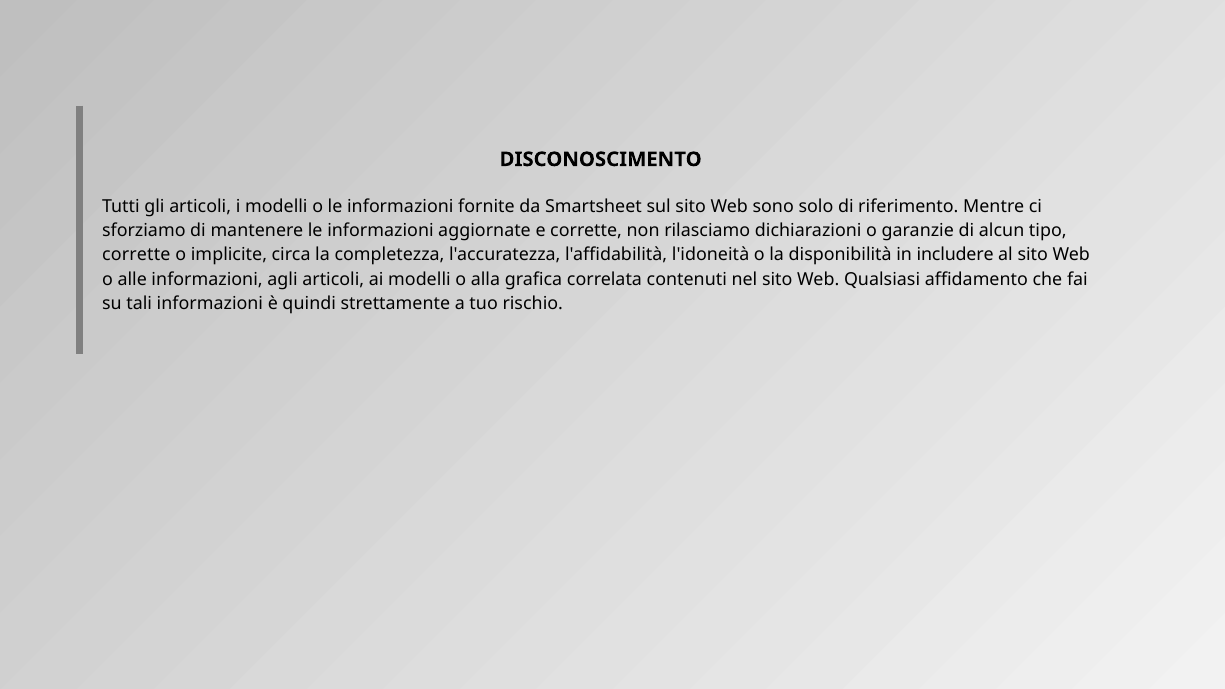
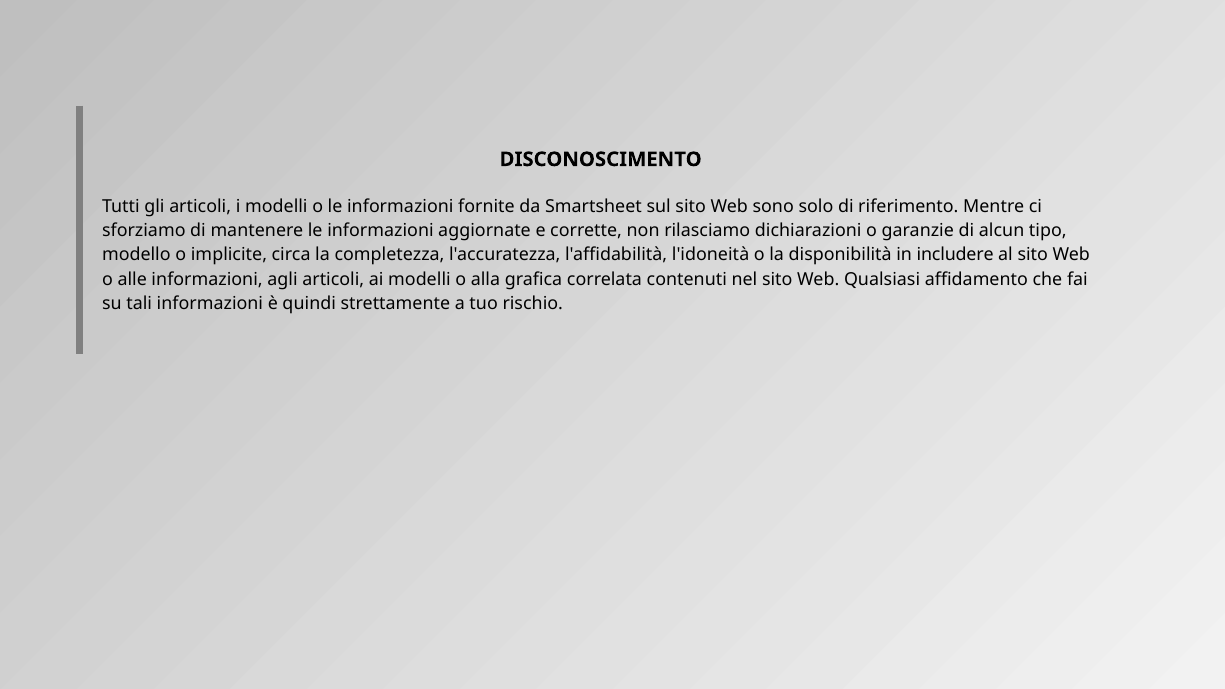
corrette at (136, 255): corrette -> modello
